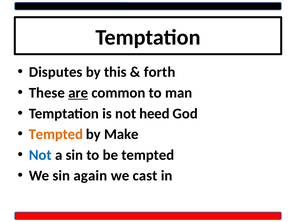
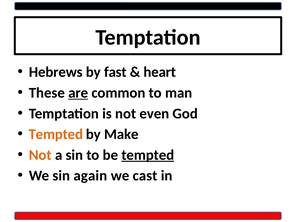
Disputes: Disputes -> Hebrews
this: this -> fast
forth: forth -> heart
heed: heed -> even
Not at (40, 155) colour: blue -> orange
tempted at (148, 155) underline: none -> present
